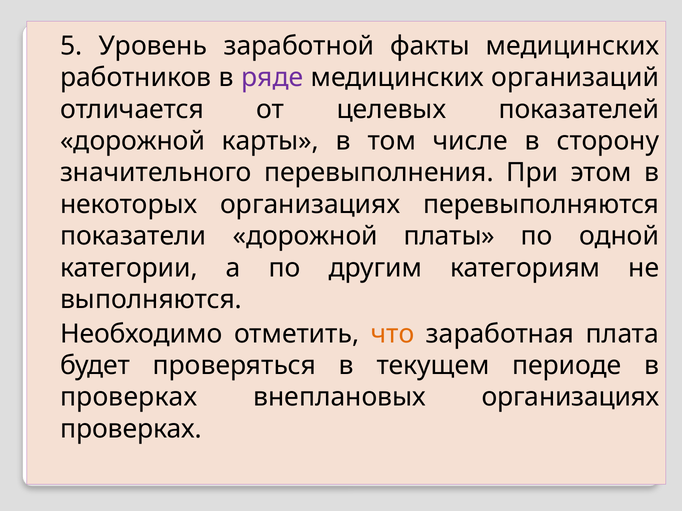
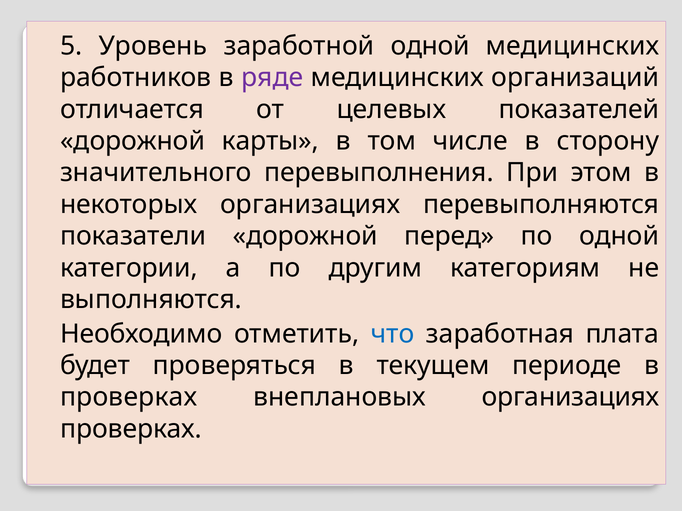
заработной факты: факты -> одной
платы: платы -> перед
что colour: orange -> blue
